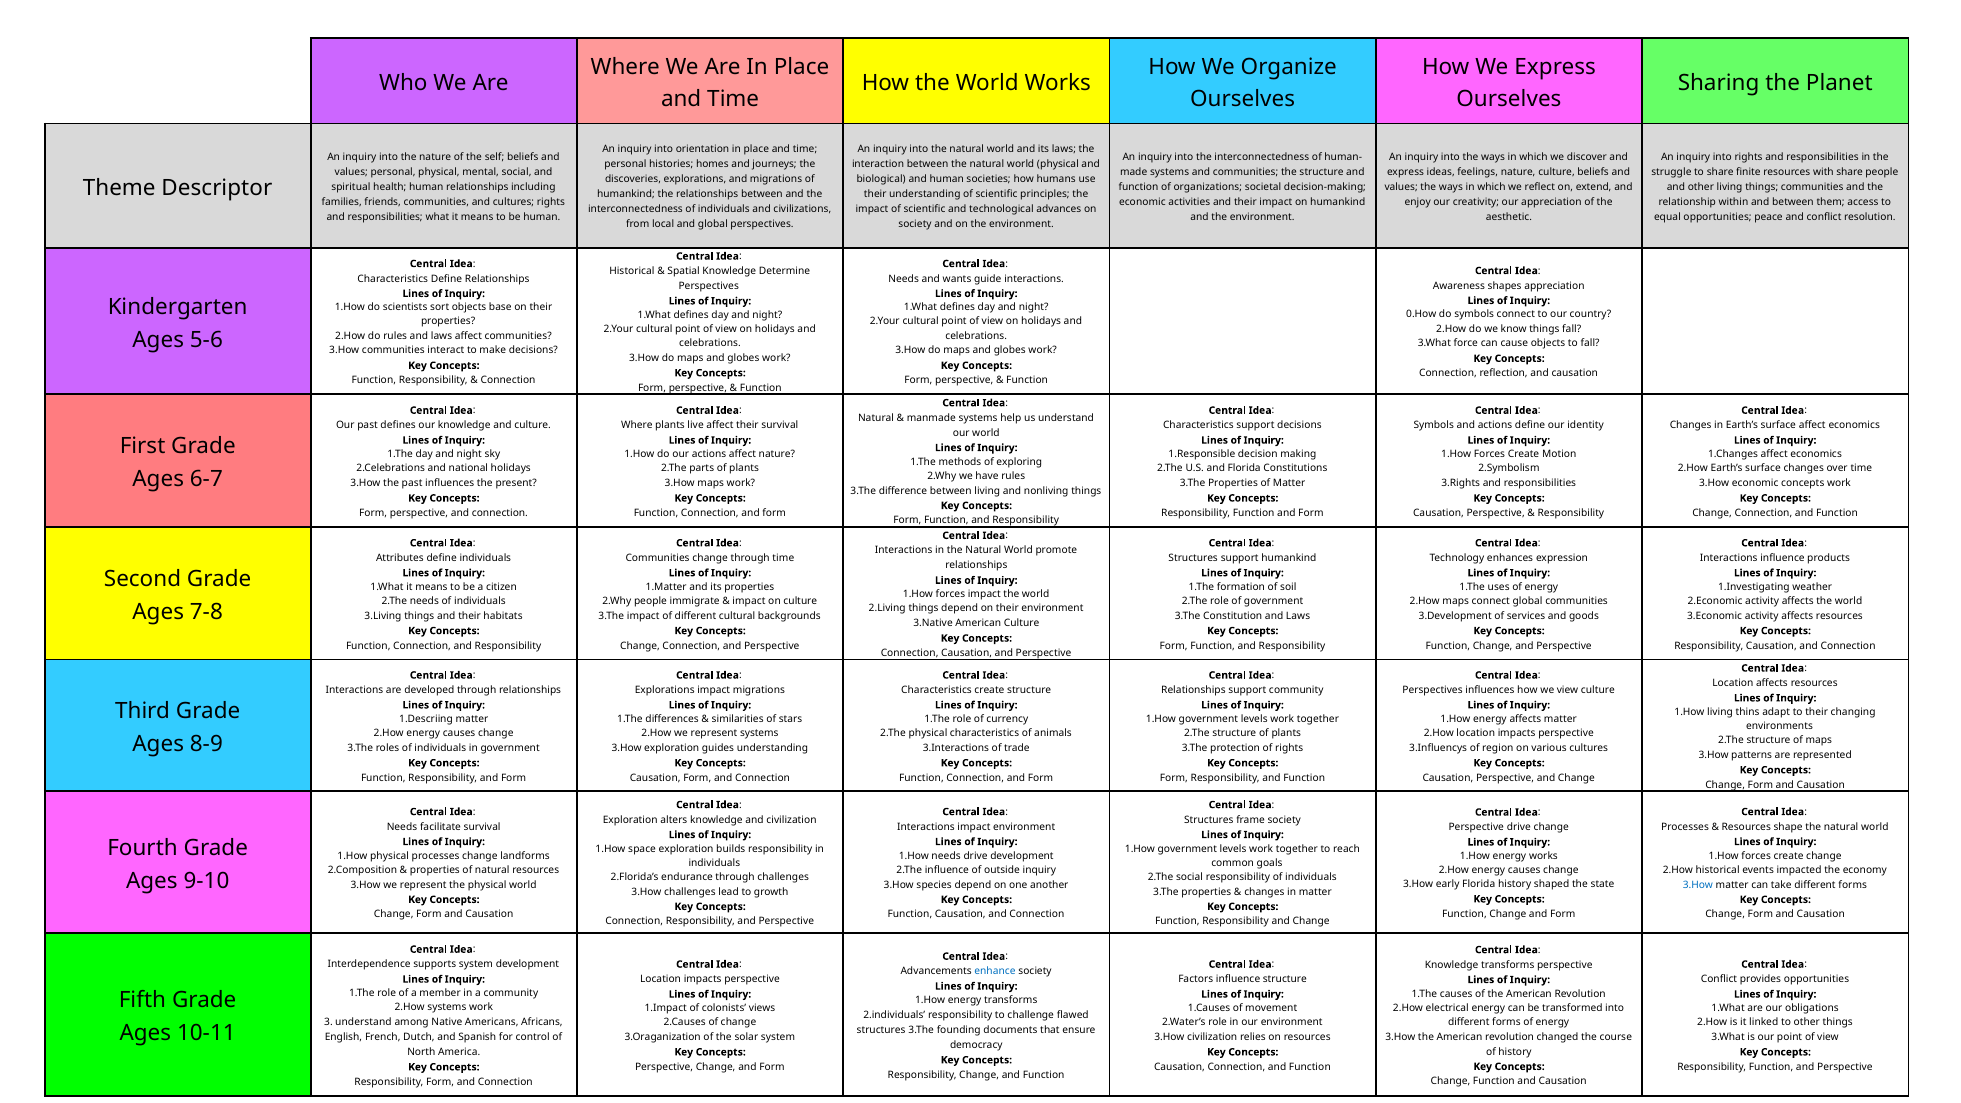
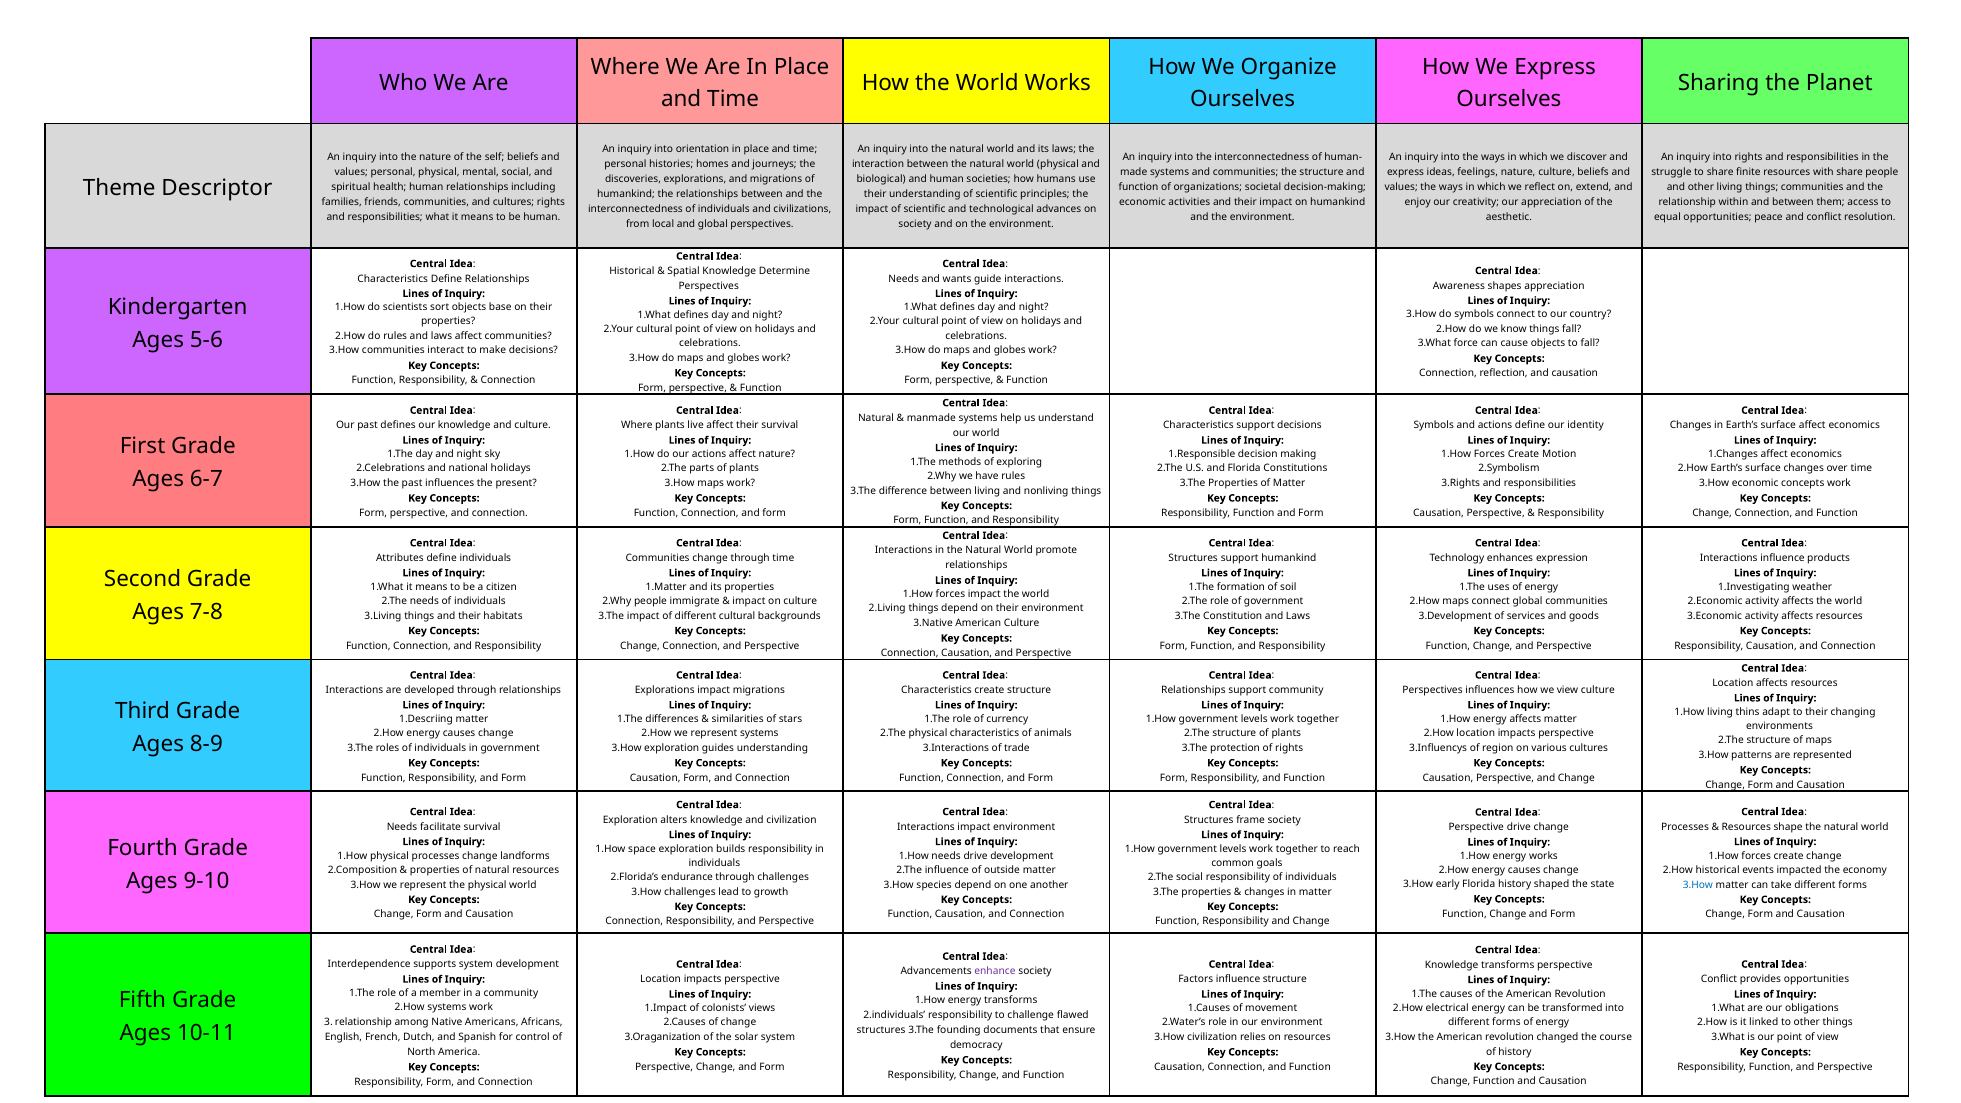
0.How at (1421, 315): 0.How -> 3.How
outside inquiry: inquiry -> matter
enhance colour: blue -> purple
3 understand: understand -> relationship
